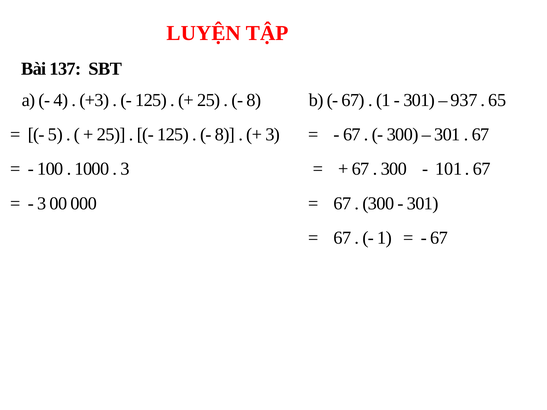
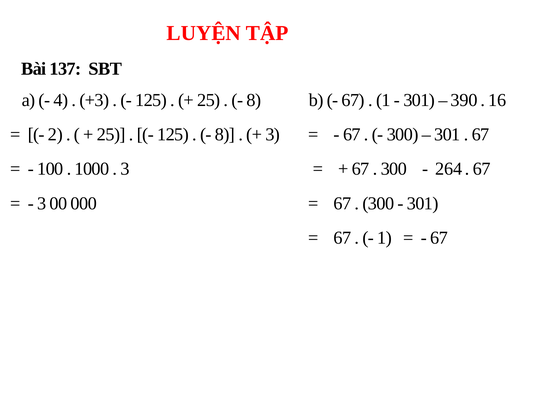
937: 937 -> 390
65: 65 -> 16
5: 5 -> 2
101: 101 -> 264
